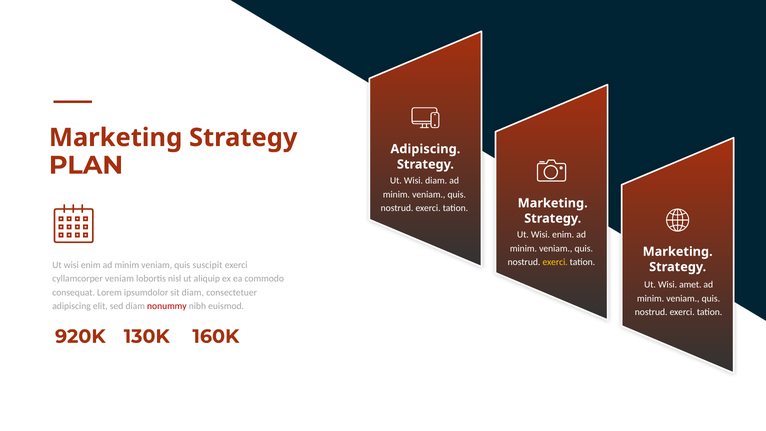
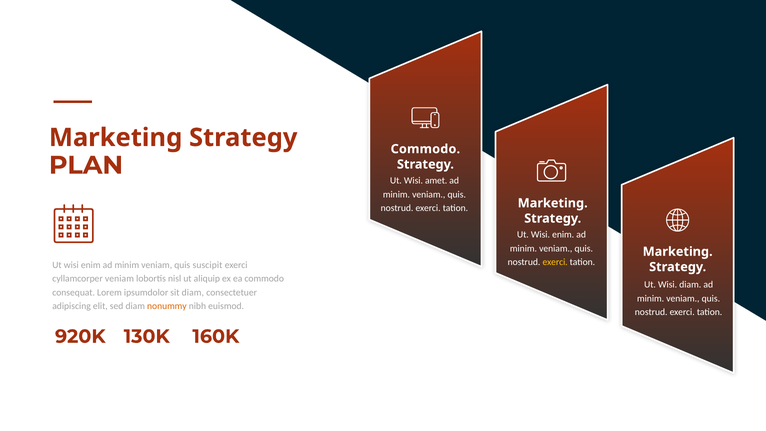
Adipiscing at (425, 149): Adipiscing -> Commodo
Wisi diam: diam -> amet
Wisi amet: amet -> diam
nonummy colour: red -> orange
